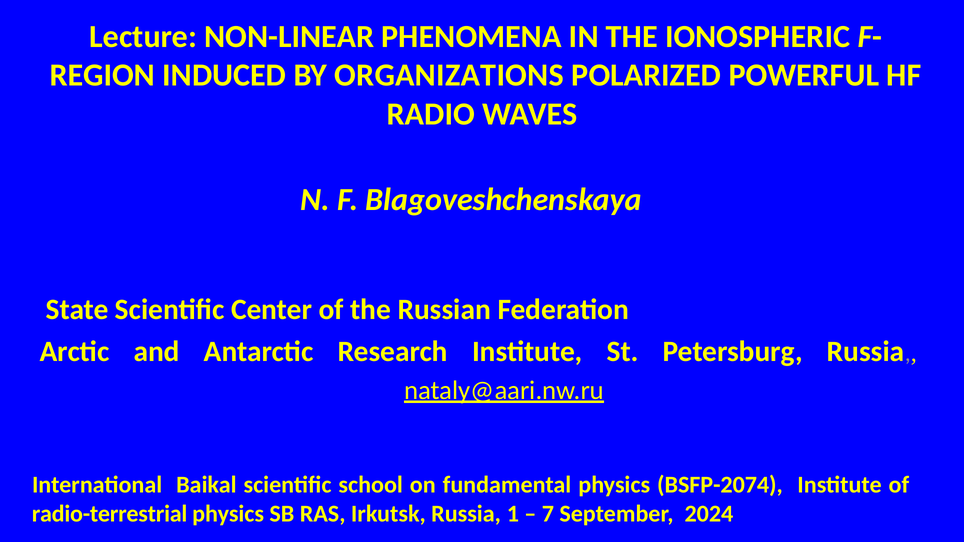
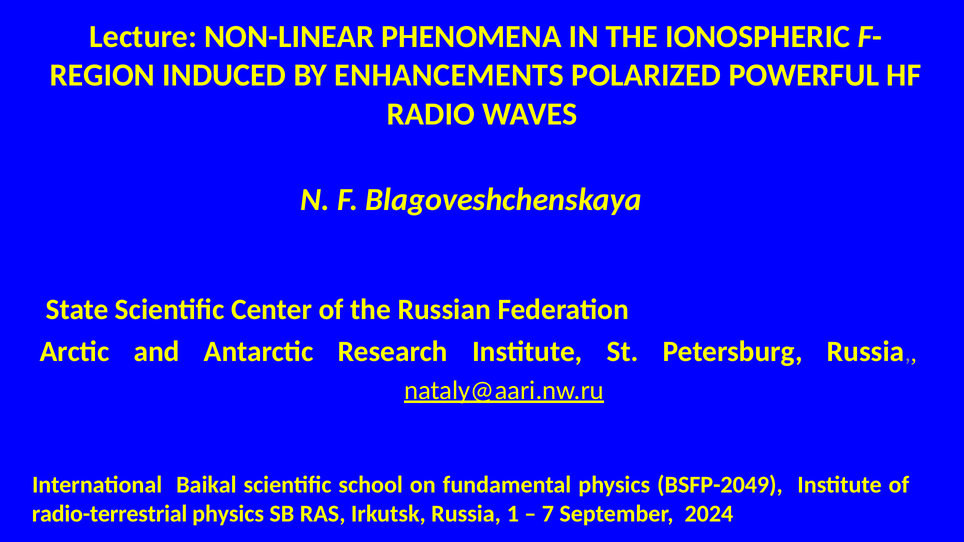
ORGANIZATIONS: ORGANIZATIONS -> ENHANCEMENTS
BSFP-2074: BSFP-2074 -> BSFP-2049
